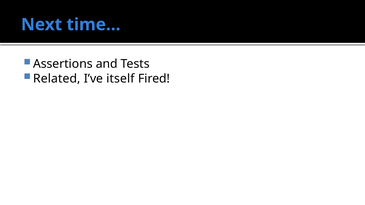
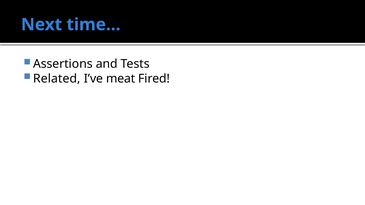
itself: itself -> meat
